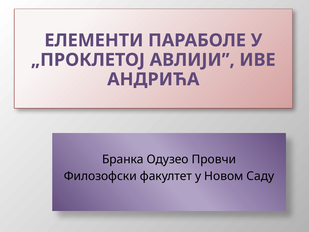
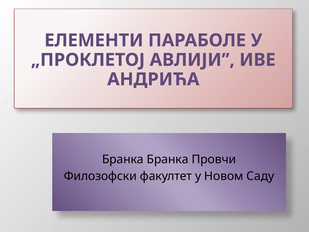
Бранка Одузео: Одузео -> Бранка
